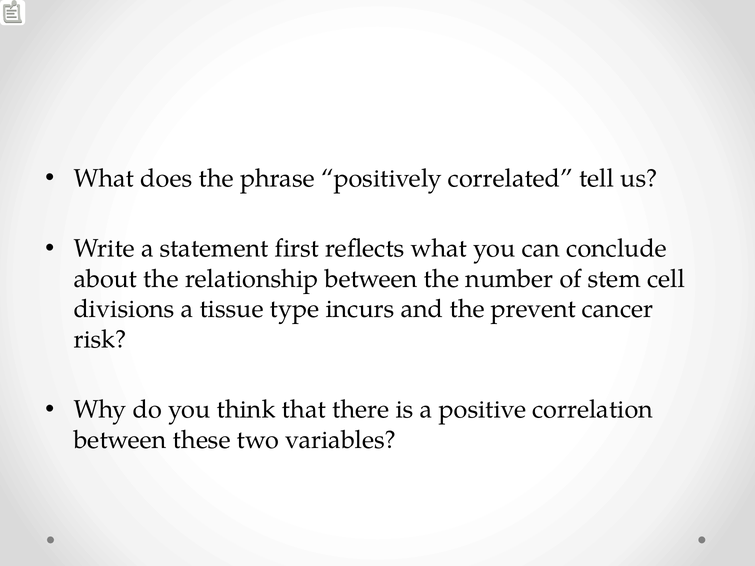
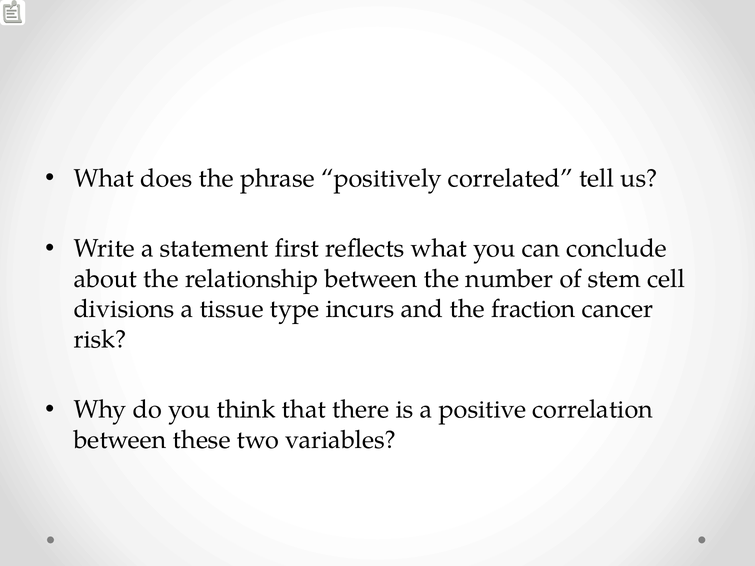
prevent: prevent -> fraction
